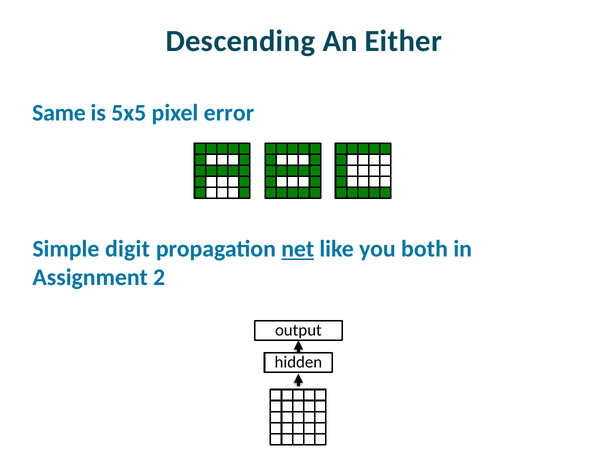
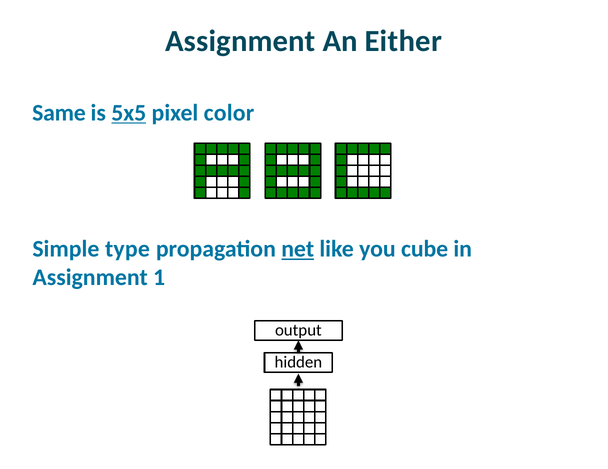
Descending at (240, 41): Descending -> Assignment
5x5 underline: none -> present
error: error -> color
digit: digit -> type
both: both -> cube
2: 2 -> 1
